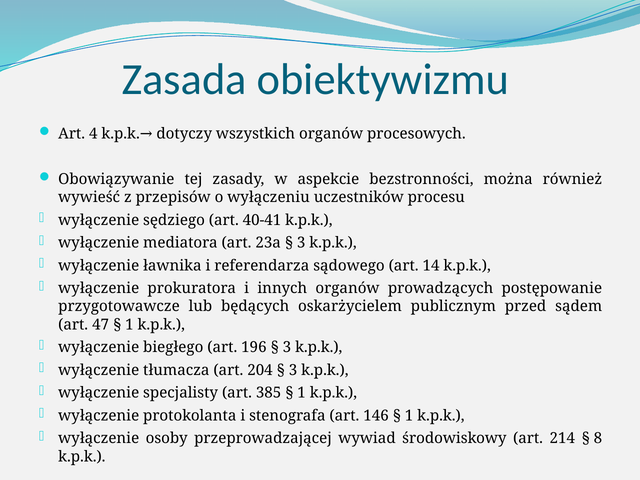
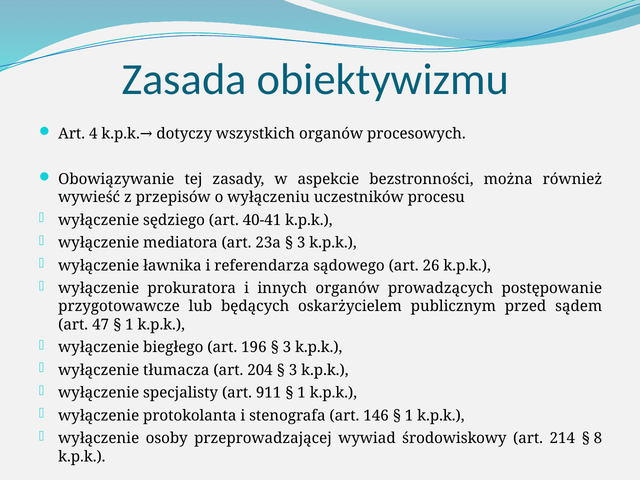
14: 14 -> 26
385: 385 -> 911
